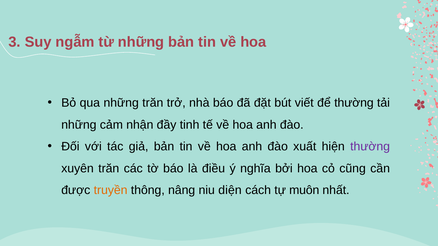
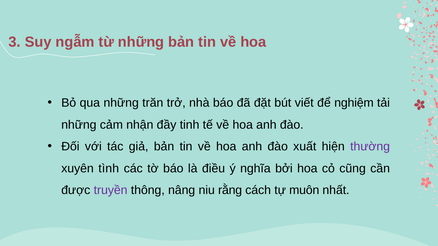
để thường: thường -> nghiệm
xuyên trăn: trăn -> tình
truyền colour: orange -> purple
diện: diện -> rằng
